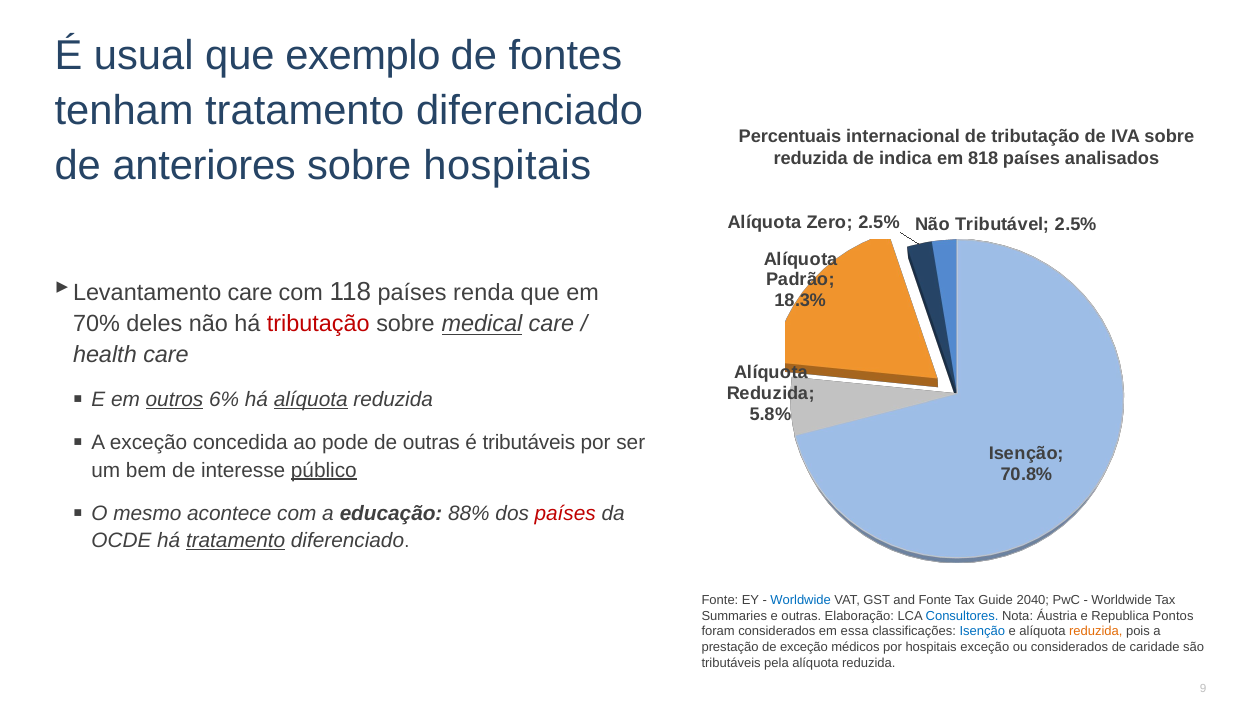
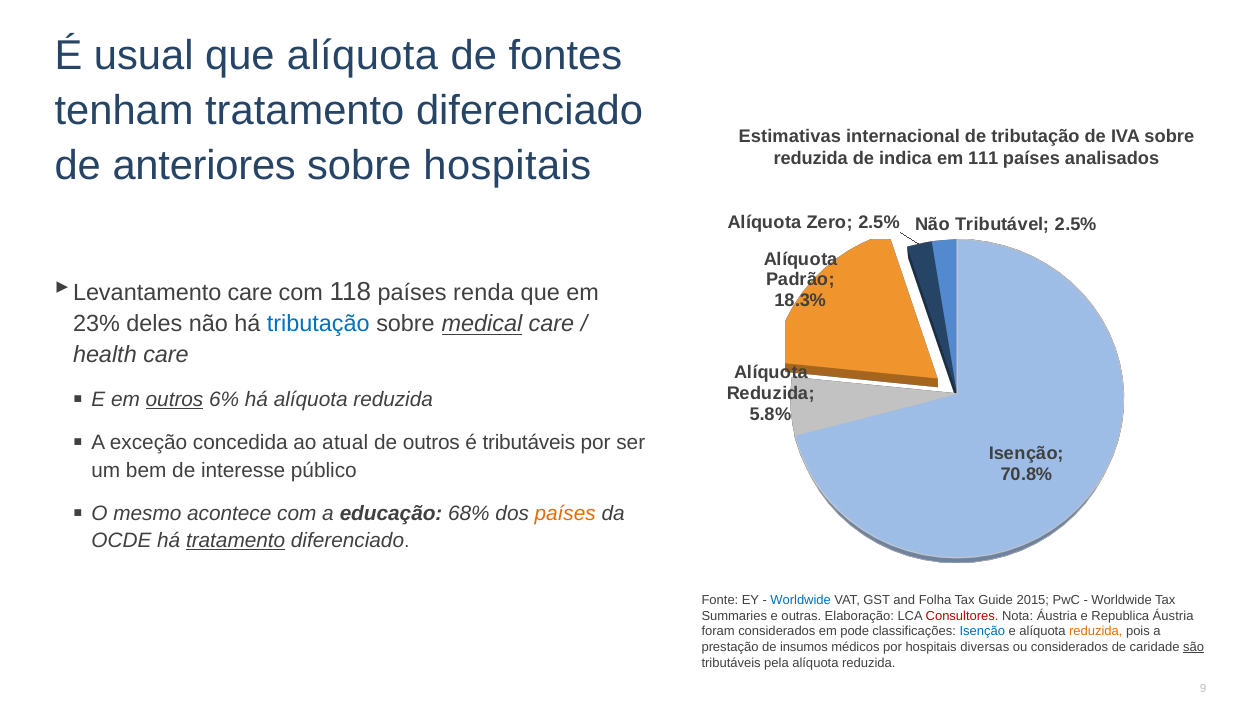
que exemplo: exemplo -> alíquota
Percentuais: Percentuais -> Estimativas
818: 818 -> 111
70%: 70% -> 23%
tributação at (318, 324) colour: red -> blue
alíquota at (311, 400) underline: present -> none
pode: pode -> atual
de outras: outras -> outros
público underline: present -> none
88%: 88% -> 68%
países at (565, 513) colour: red -> orange
and Fonte: Fonte -> Folha
2040: 2040 -> 2015
Consultores colour: blue -> red
Republica Pontos: Pontos -> Áustria
essa: essa -> pode
de exceção: exceção -> insumos
hospitais exceção: exceção -> diversas
são underline: none -> present
